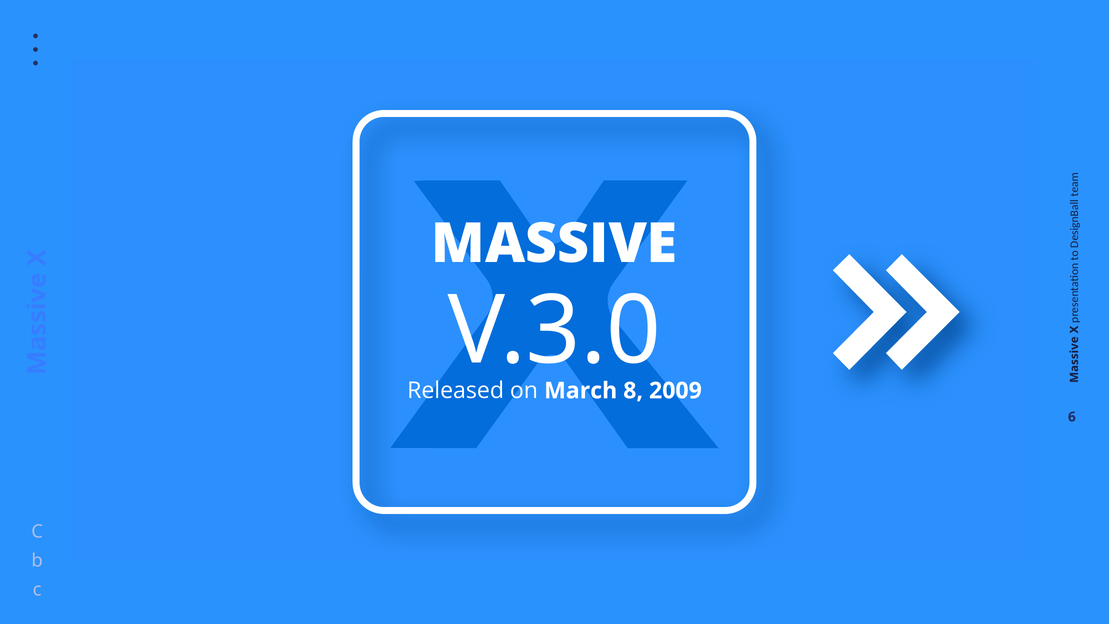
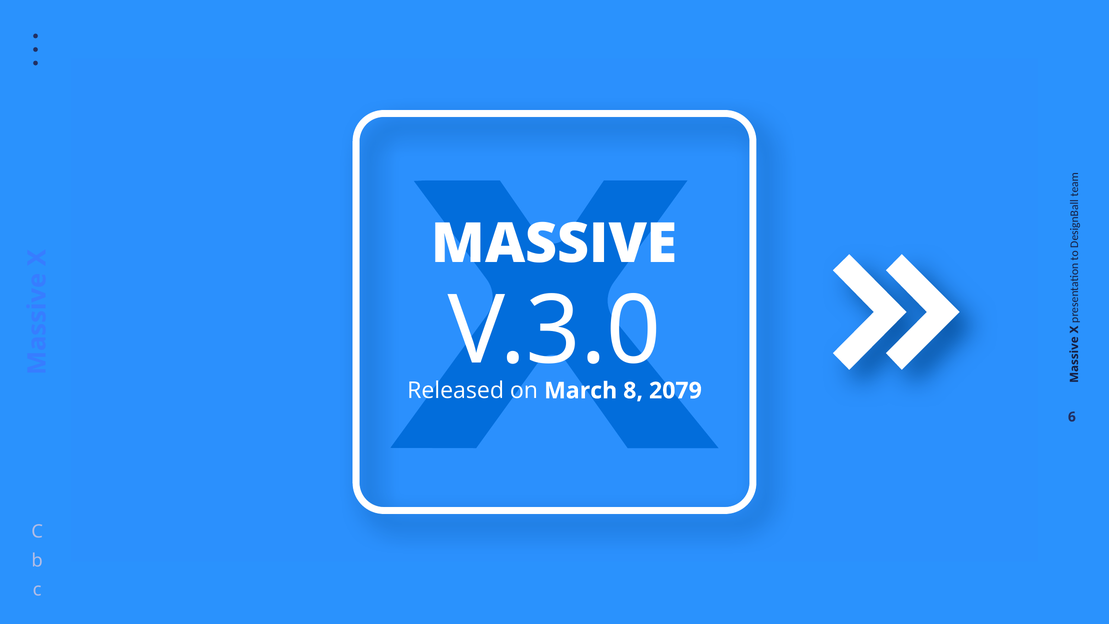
2009: 2009 -> 2079
